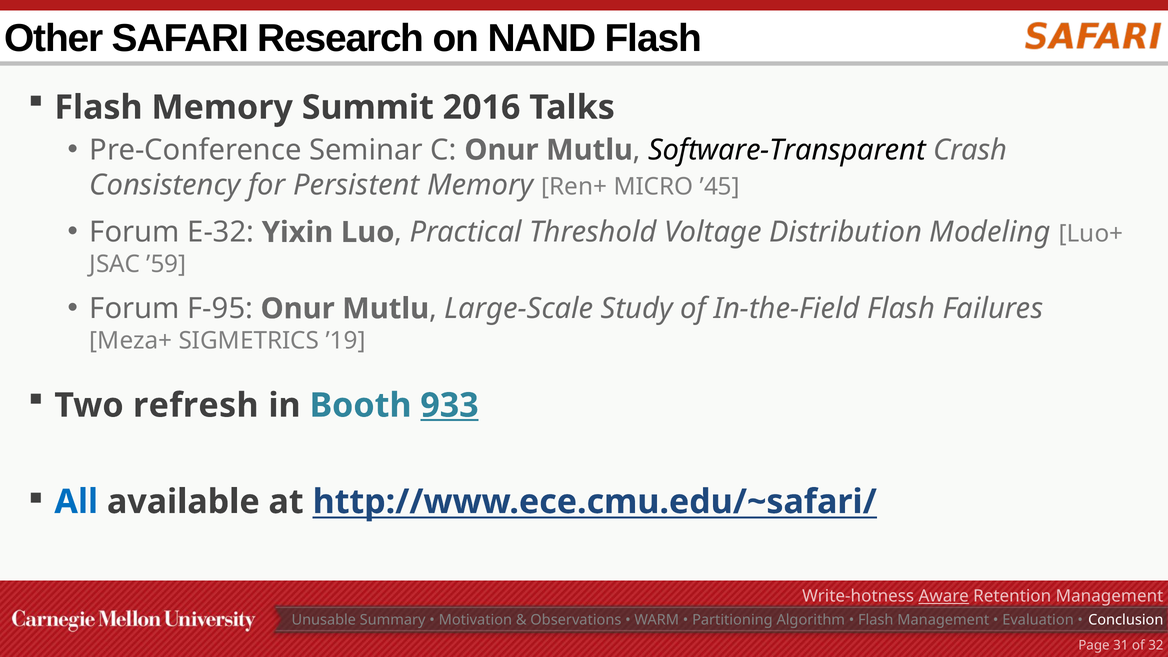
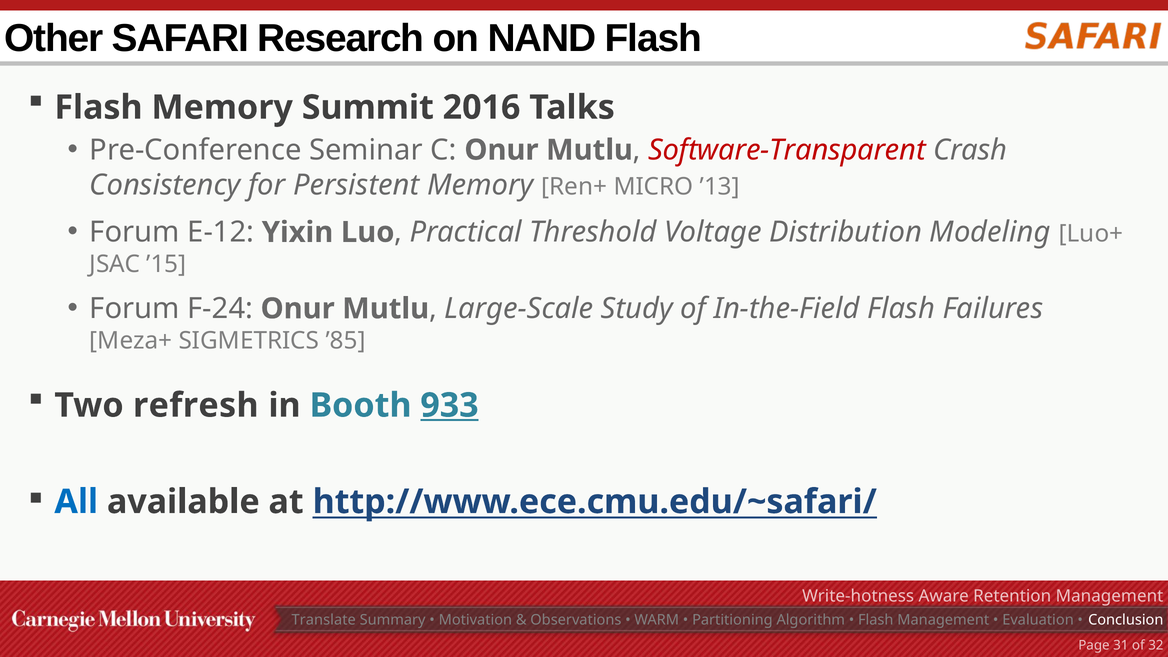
Software-Transparent colour: black -> red
’45: ’45 -> ’13
E-32: E-32 -> E-12
’59: ’59 -> ’15
F-95: F-95 -> F-24
’19: ’19 -> ’85
Aware underline: present -> none
Unusable: Unusable -> Translate
